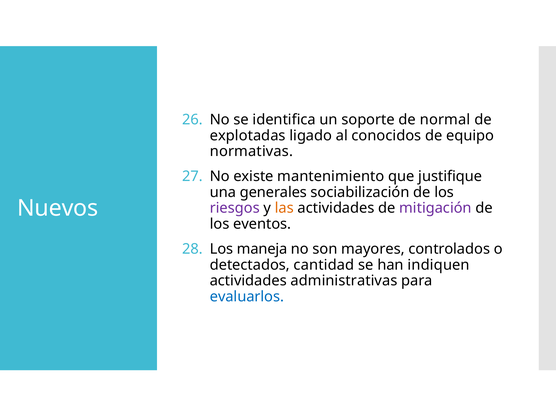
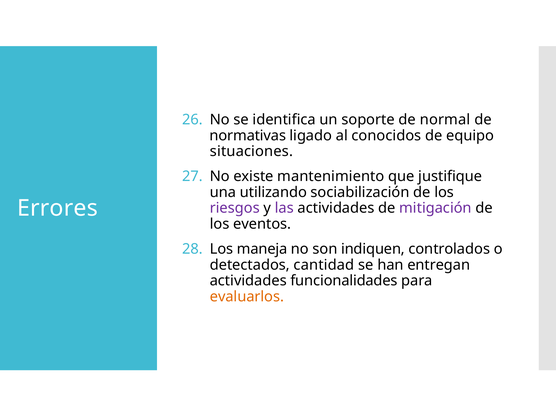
explotadas: explotadas -> normativas
normativas: normativas -> situaciones
generales: generales -> utilizando
Nuevos: Nuevos -> Errores
las colour: orange -> purple
mayores: mayores -> indiquen
indiquen: indiquen -> entregan
administrativas: administrativas -> funcionalidades
evaluarlos colour: blue -> orange
